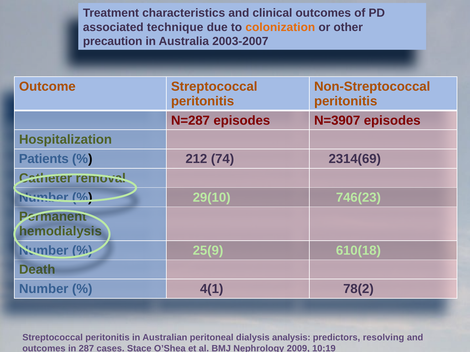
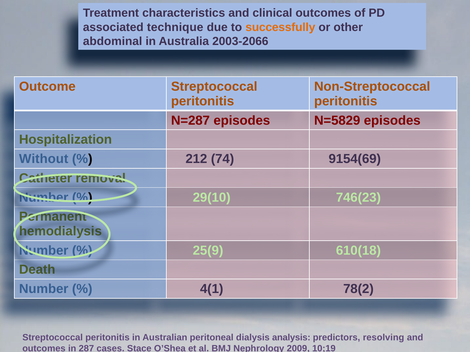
colonization: colonization -> successfully
precaution: precaution -> abdominal
2003-2007: 2003-2007 -> 2003-2066
N=3907: N=3907 -> N=5829
Patients: Patients -> Without
2314(69: 2314(69 -> 9154(69
